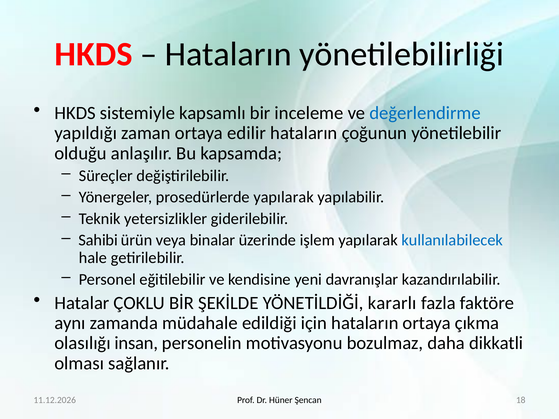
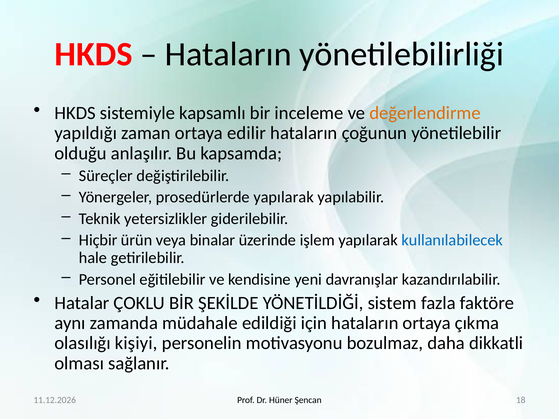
değerlendirme colour: blue -> orange
Sahibi: Sahibi -> Hiçbir
kararlı: kararlı -> sistem
insan: insan -> kişiyi
